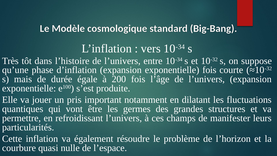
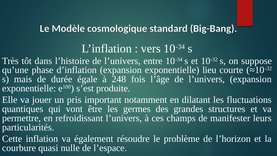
exponentielle fois: fois -> lieu
200: 200 -> 248
